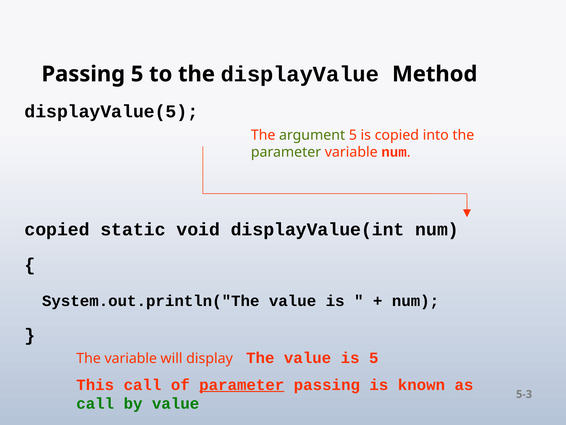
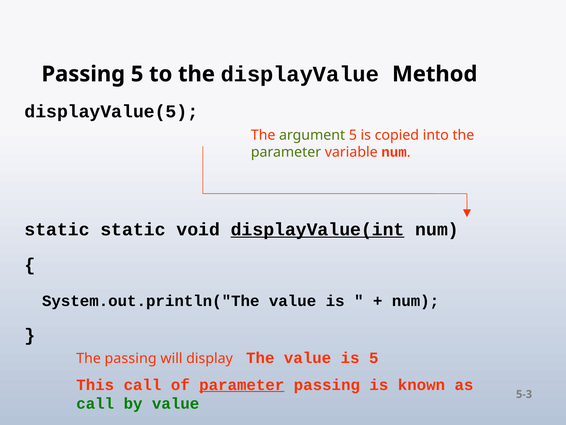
copied at (57, 229): copied -> static
displayValue(int underline: none -> present
The variable: variable -> passing
